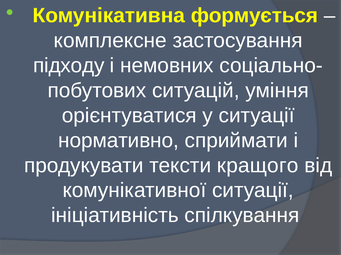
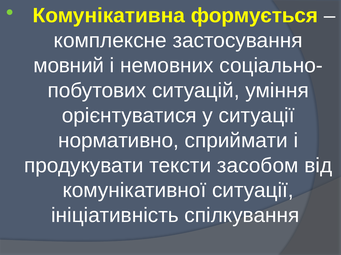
підходу: підходу -> мовний
кращого: кращого -> засобом
